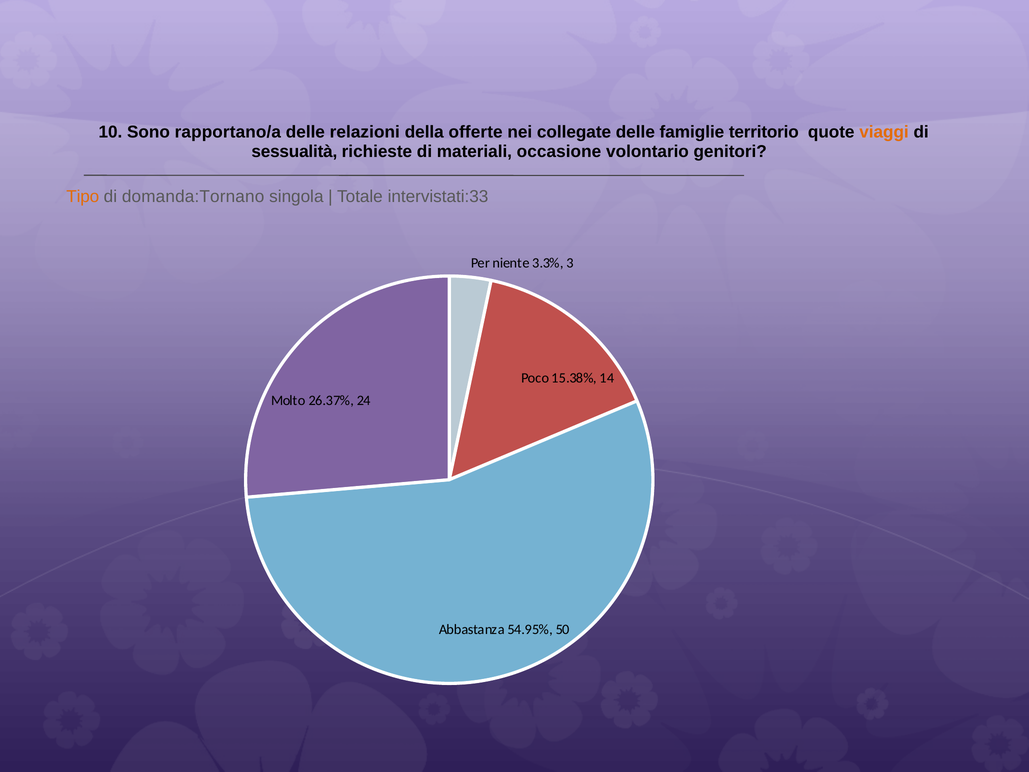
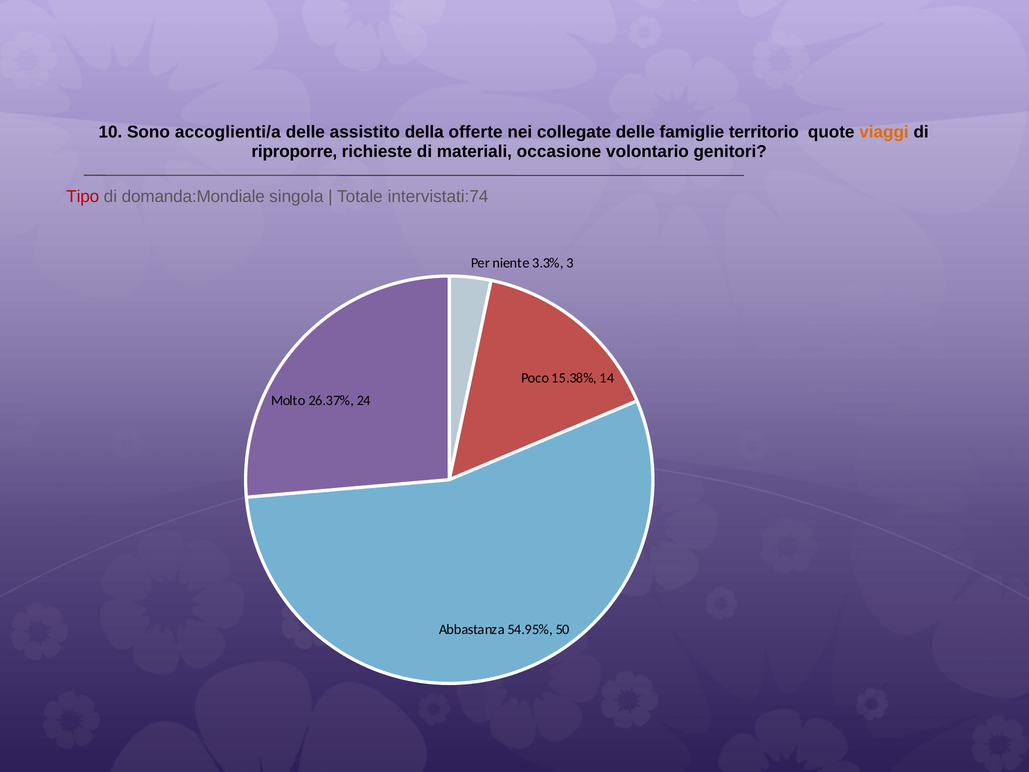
rapportano/a: rapportano/a -> accoglienti/a
relazioni: relazioni -> assistito
sessualità: sessualità -> riproporre
Tipo colour: orange -> red
domanda:Tornano: domanda:Tornano -> domanda:Mondiale
intervistati:33: intervistati:33 -> intervistati:74
